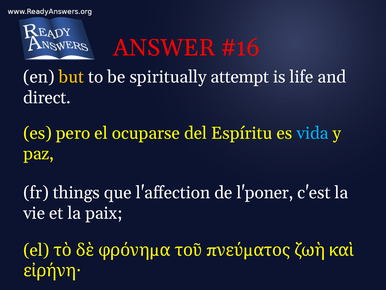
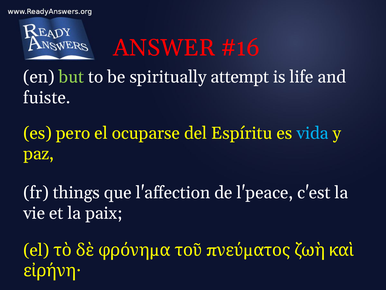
but colour: yellow -> light green
direct: direct -> fuiste
l'poner: l'poner -> l'peace
